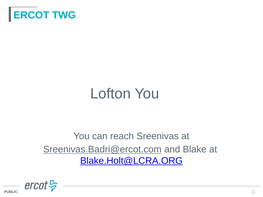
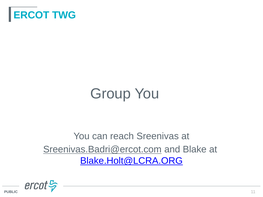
Lofton: Lofton -> Group
